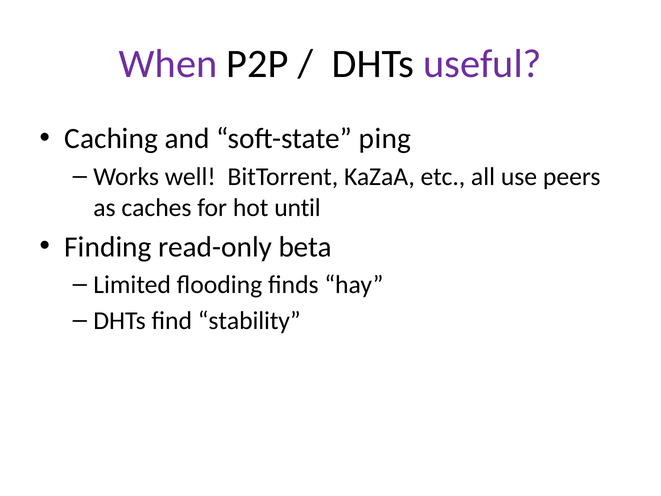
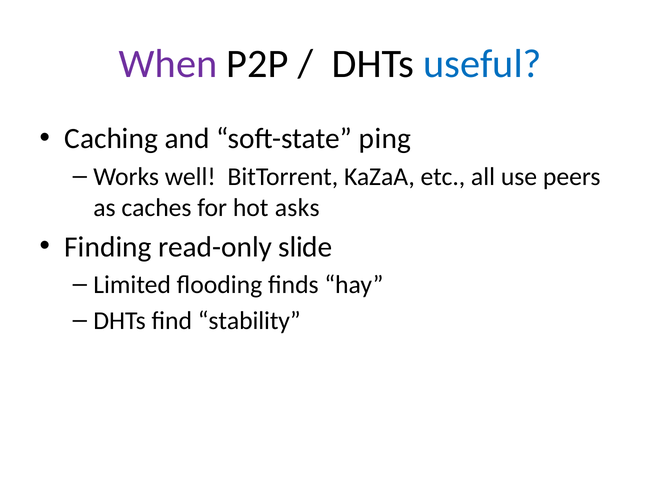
useful colour: purple -> blue
until: until -> asks
beta: beta -> slide
